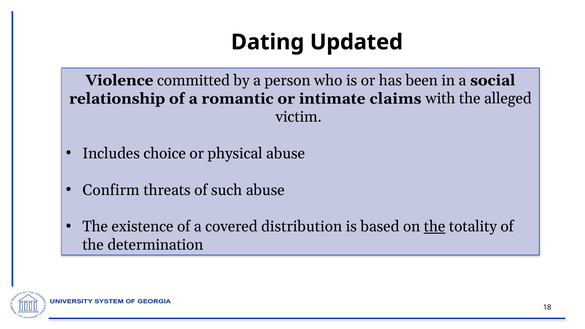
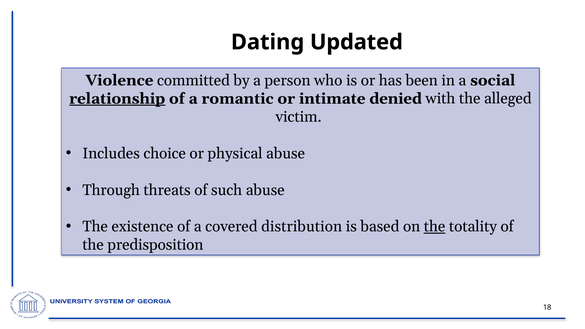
relationship underline: none -> present
claims: claims -> denied
Confirm: Confirm -> Through
determination: determination -> predisposition
